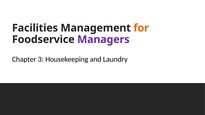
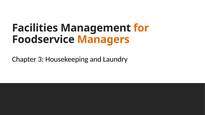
Managers colour: purple -> orange
